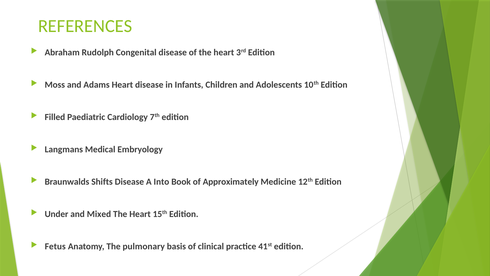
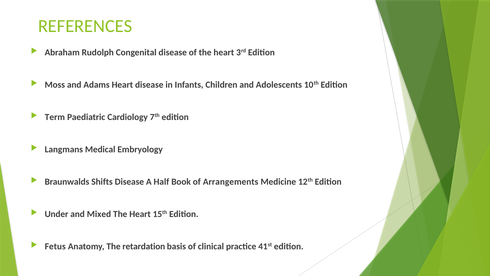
Filled: Filled -> Term
Into: Into -> Half
Approximately: Approximately -> Arrangements
pulmonary: pulmonary -> retardation
